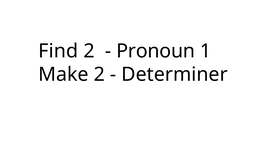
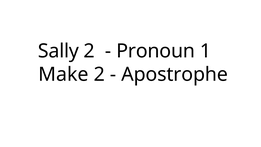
Find: Find -> Sally
Determiner: Determiner -> Apostrophe
